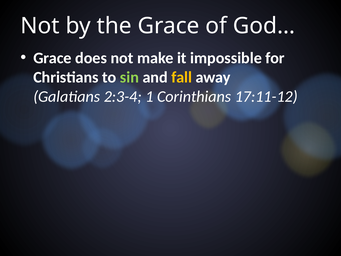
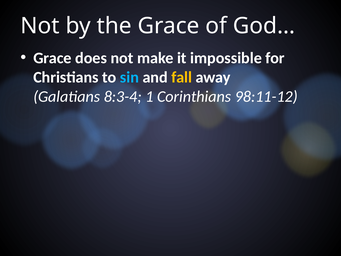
sin colour: light green -> light blue
2:3-4: 2:3-4 -> 8:3-4
17:11-12: 17:11-12 -> 98:11-12
